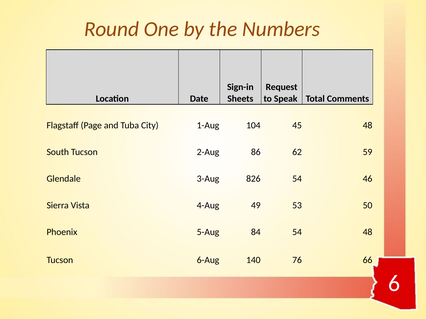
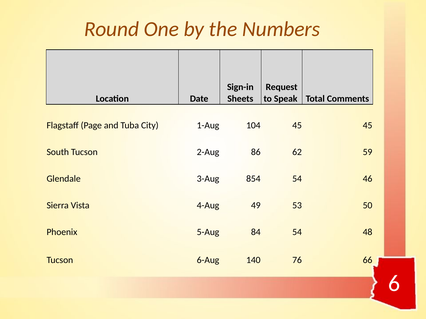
45 48: 48 -> 45
826: 826 -> 854
